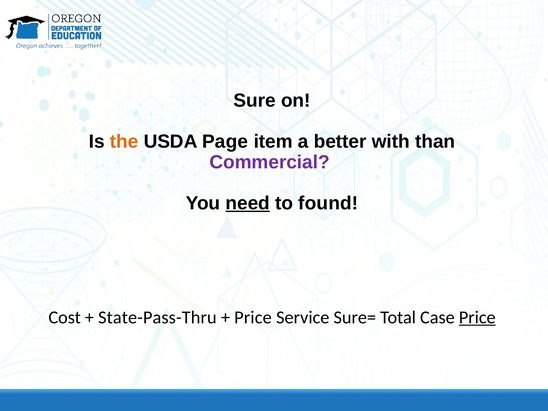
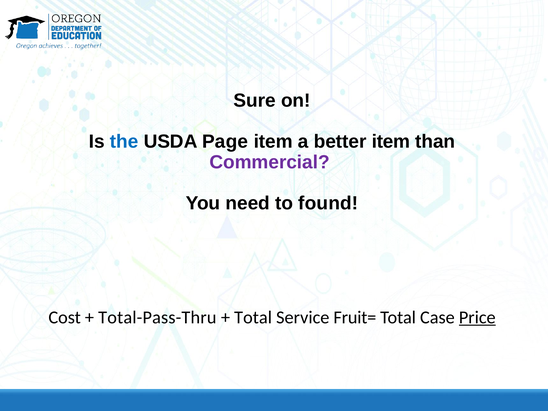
the colour: orange -> blue
better with: with -> item
need underline: present -> none
State-Pass-Thru: State-Pass-Thru -> Total-Pass-Thru
Price at (253, 317): Price -> Total
Sure=: Sure= -> Fruit=
